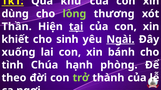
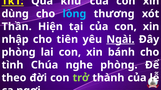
lòng colour: light green -> light blue
tại underline: present -> none
khiết: khiết -> nhập
sinh: sinh -> tiên
xuống at (19, 52): xuống -> phòng
hạnh: hạnh -> nghe
